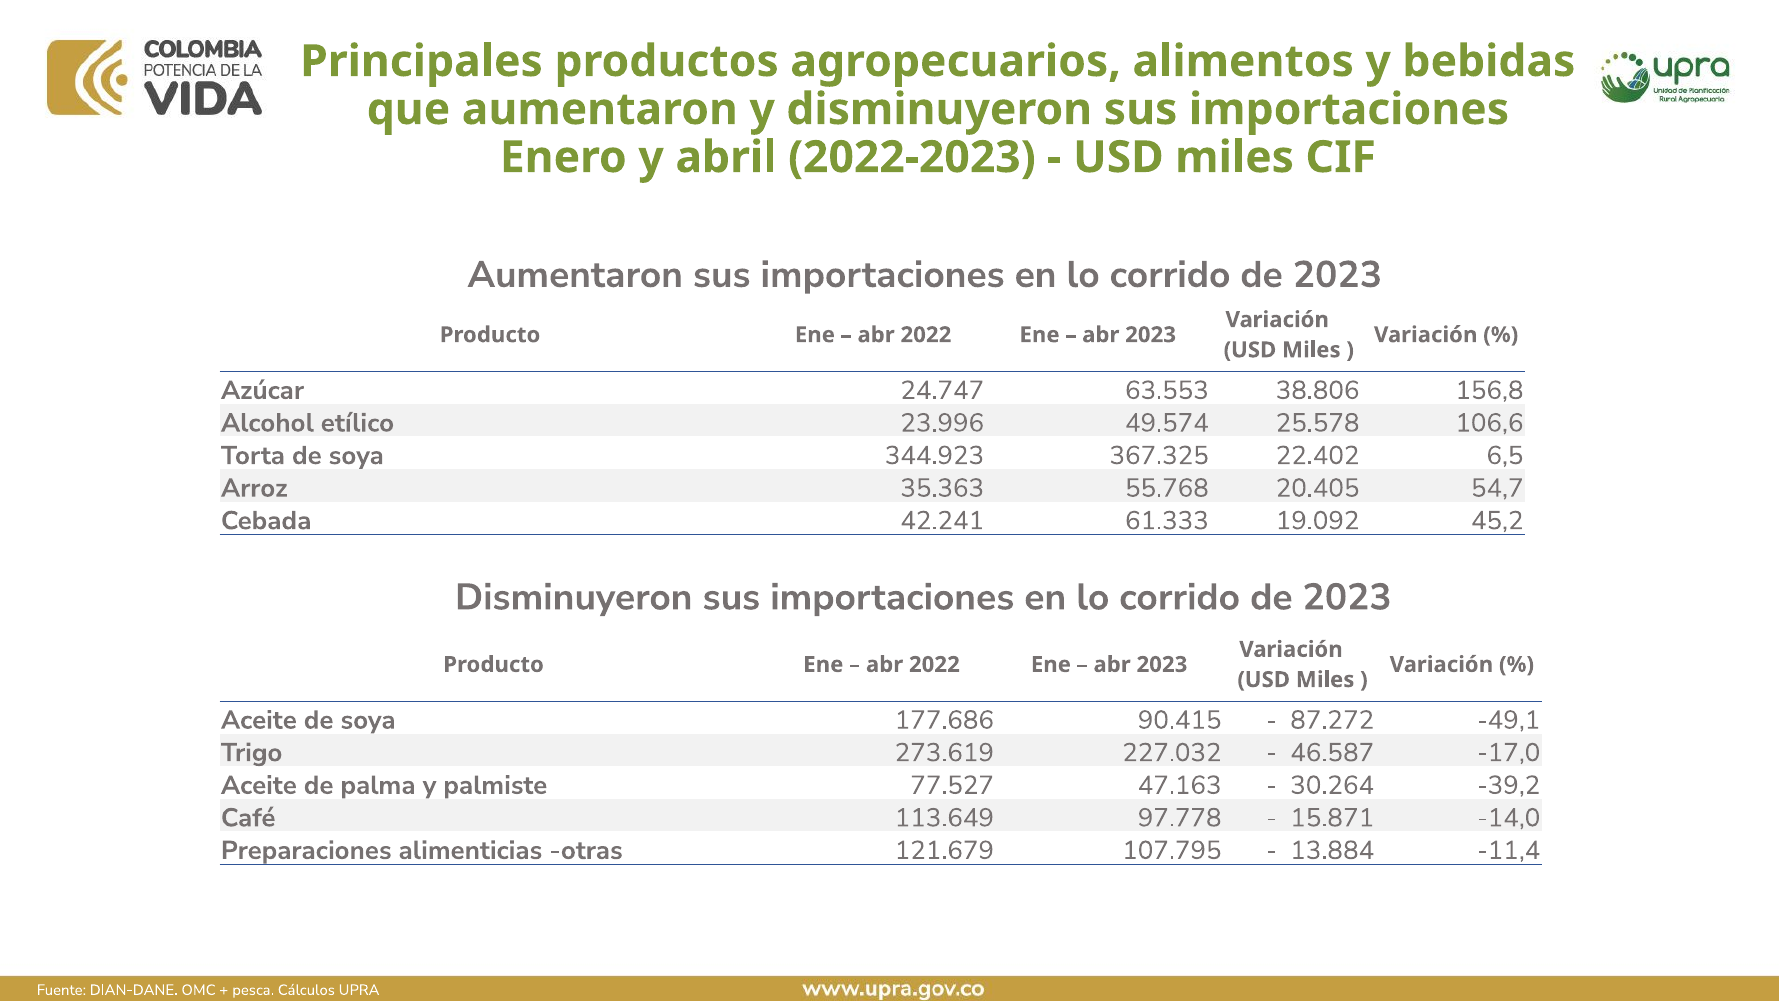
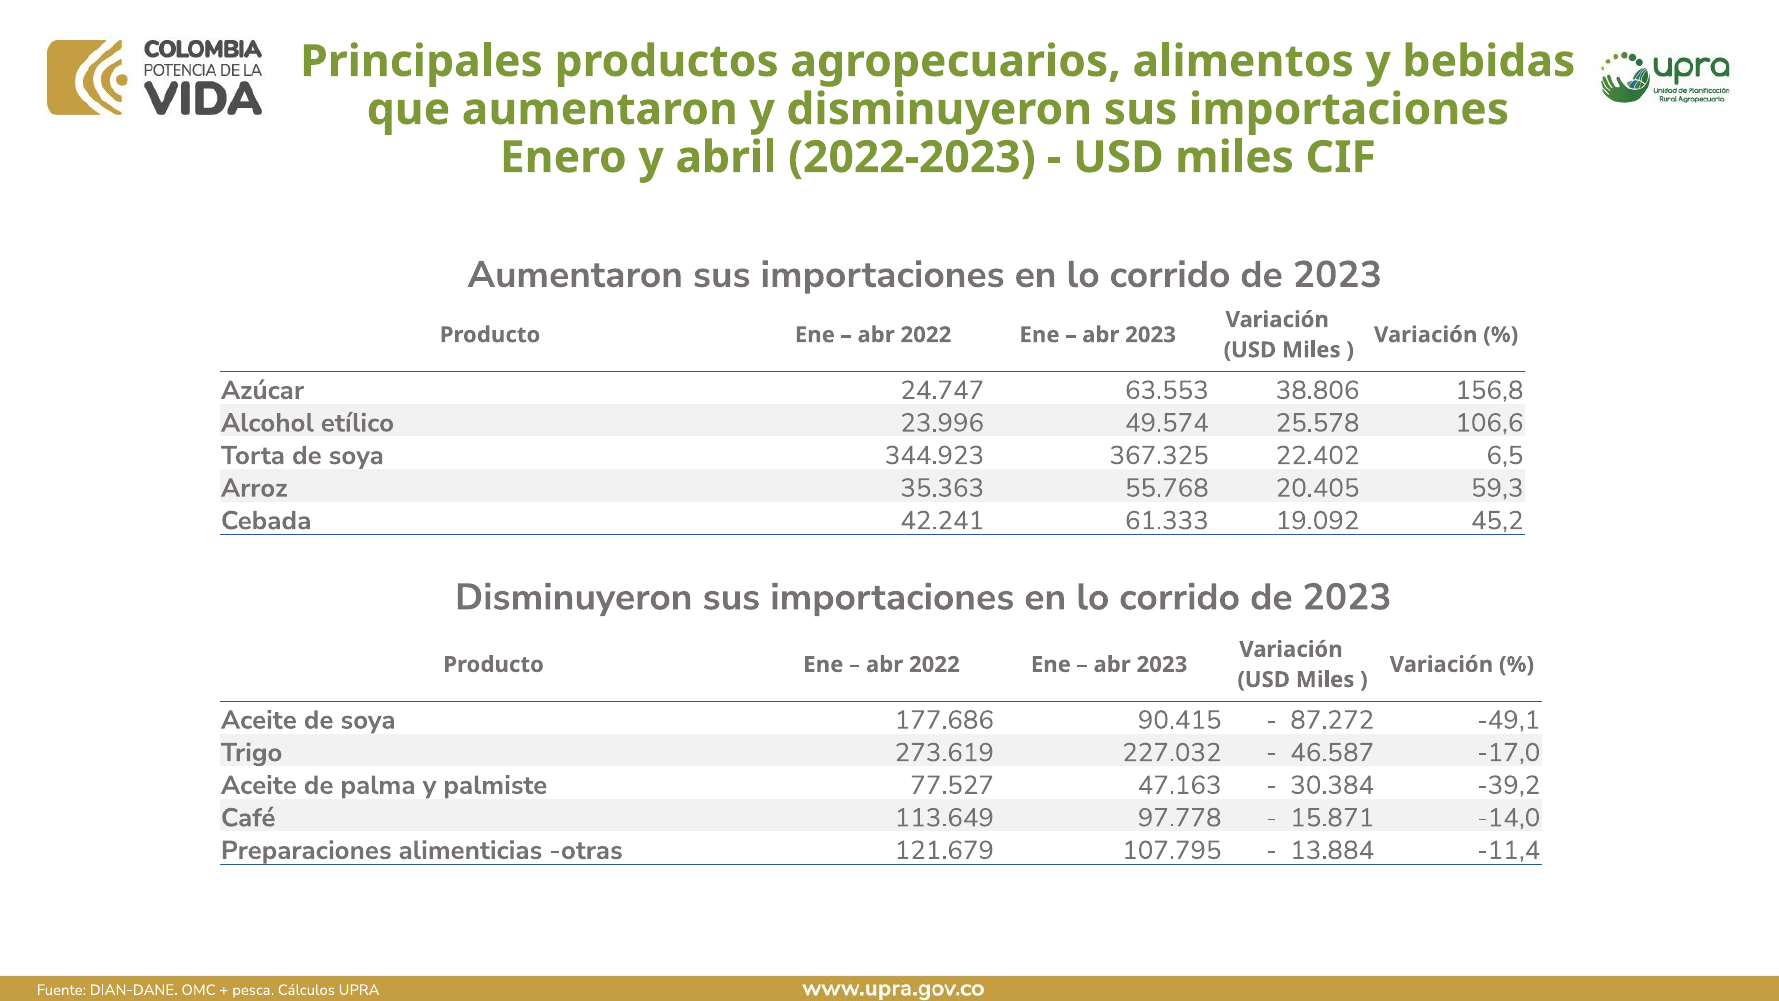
54,7: 54,7 -> 59,3
30.264: 30.264 -> 30.384
